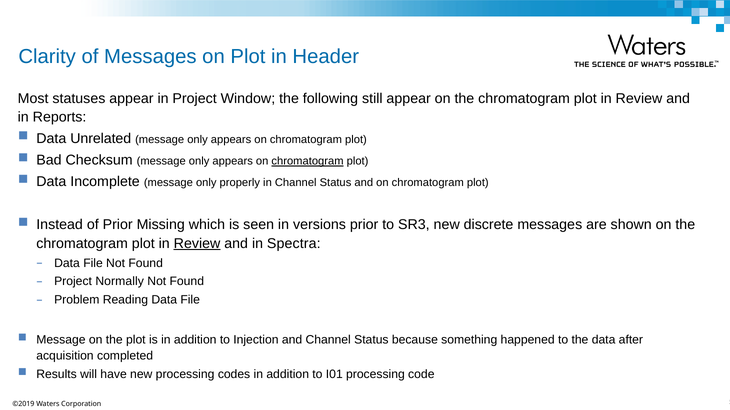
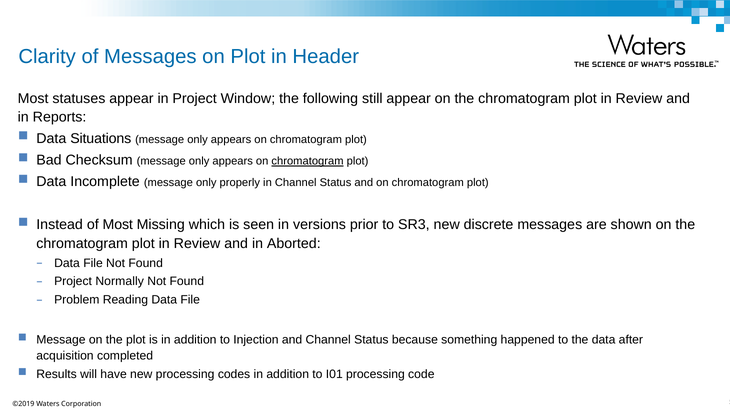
Unrelated: Unrelated -> Situations
of Prior: Prior -> Most
Review at (197, 244) underline: present -> none
Spectra: Spectra -> Aborted
